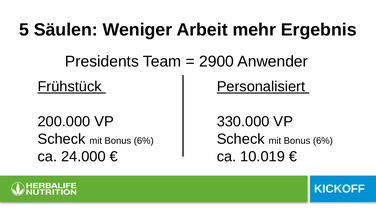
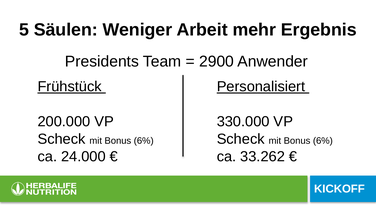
10.019: 10.019 -> 33.262
